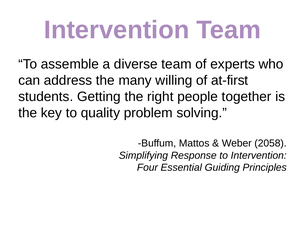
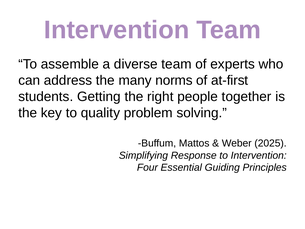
willing: willing -> norms
2058: 2058 -> 2025
